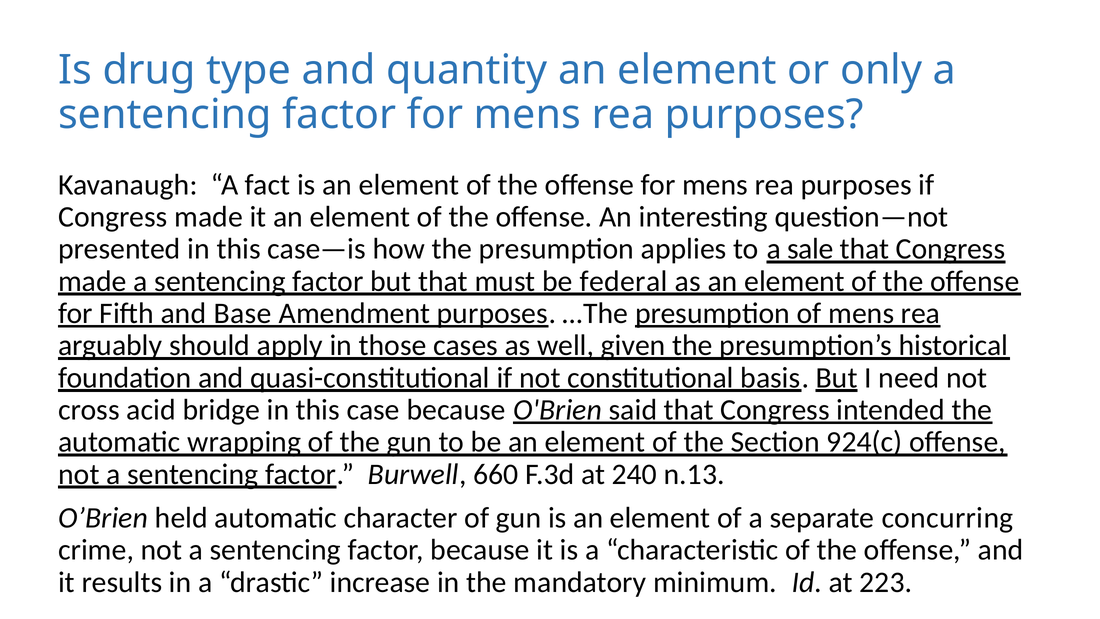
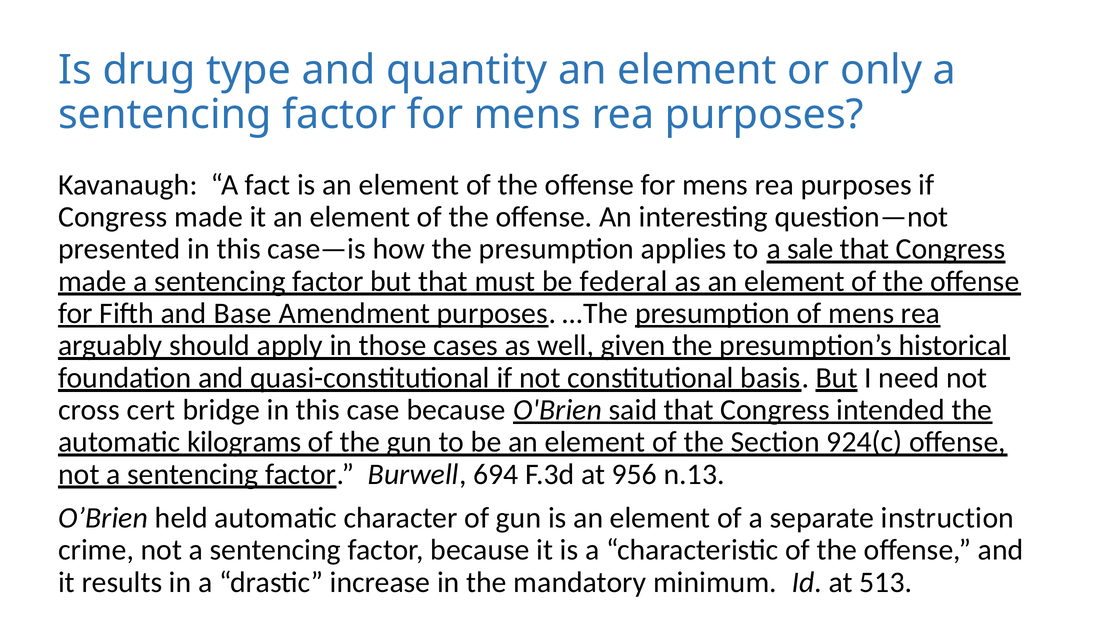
acid: acid -> cert
wrapping: wrapping -> kilograms
660: 660 -> 694
240: 240 -> 956
concurring: concurring -> instruction
223: 223 -> 513
